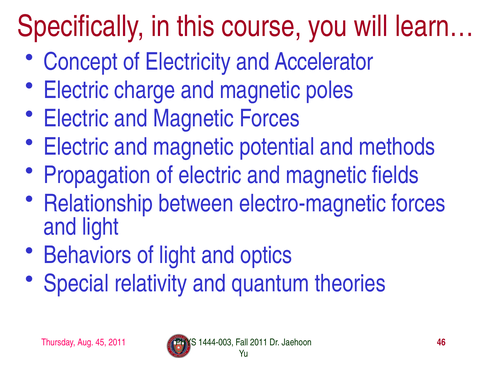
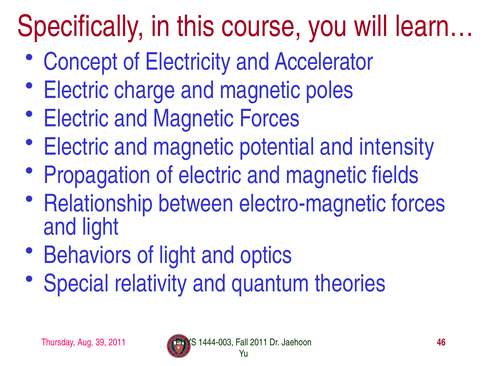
methods: methods -> intensity
45: 45 -> 39
